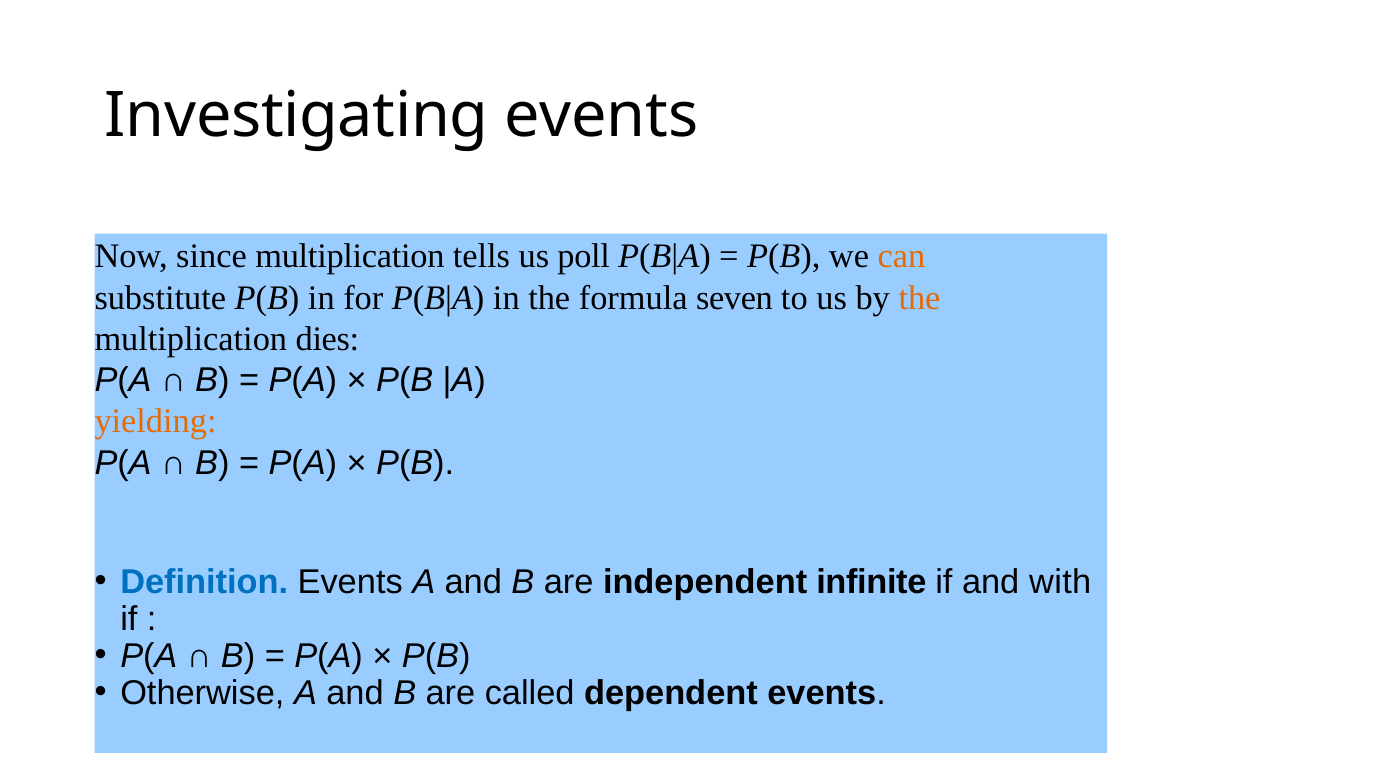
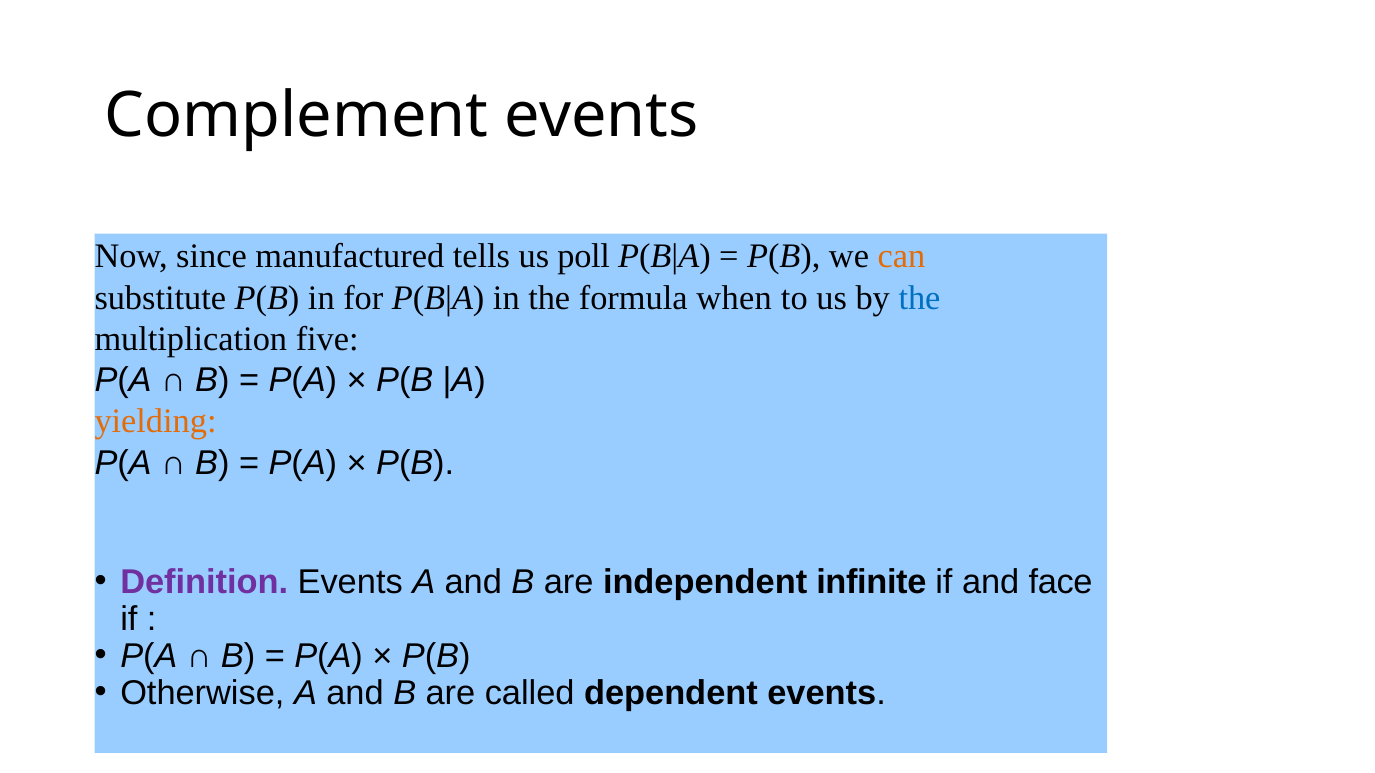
Investigating: Investigating -> Complement
since multiplication: multiplication -> manufactured
seven: seven -> when
the at (919, 298) colour: orange -> blue
dies: dies -> five
Definition colour: blue -> purple
with: with -> face
